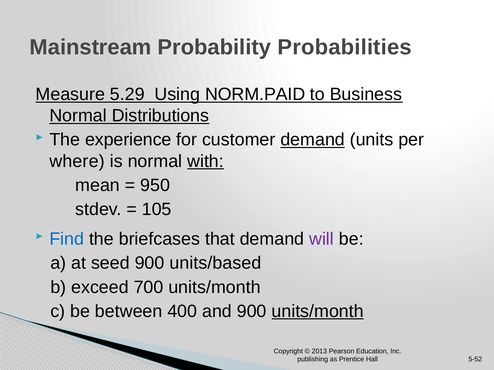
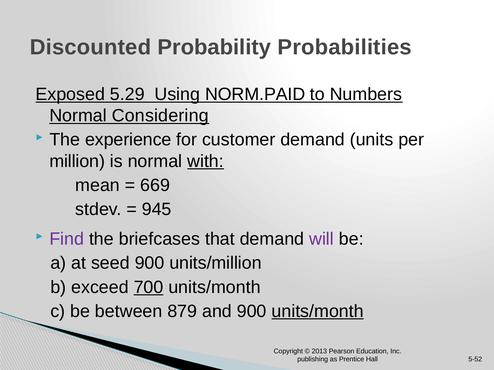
Mainstream: Mainstream -> Discounted
Measure: Measure -> Exposed
Business: Business -> Numbers
Distributions: Distributions -> Considering
demand at (313, 140) underline: present -> none
where: where -> million
950: 950 -> 669
105: 105 -> 945
Find colour: blue -> purple
units/based: units/based -> units/million
700 underline: none -> present
400: 400 -> 879
